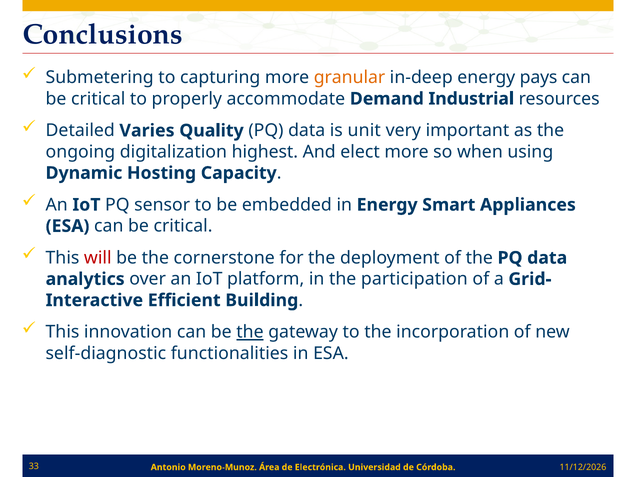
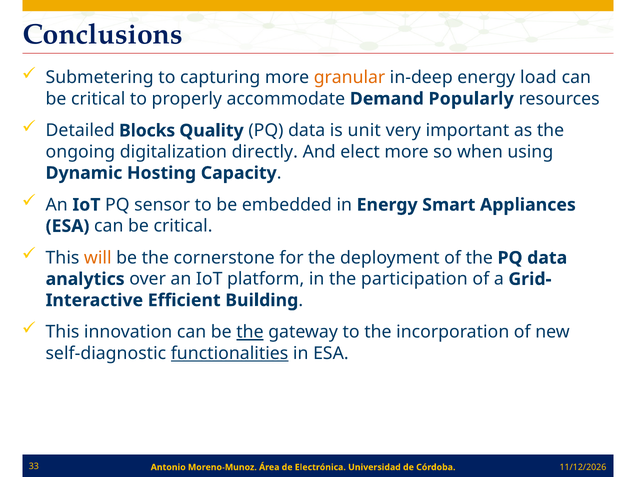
pays: pays -> load
Industrial: Industrial -> Popularly
Varies: Varies -> Blocks
highest: highest -> directly
will colour: red -> orange
functionalities underline: none -> present
